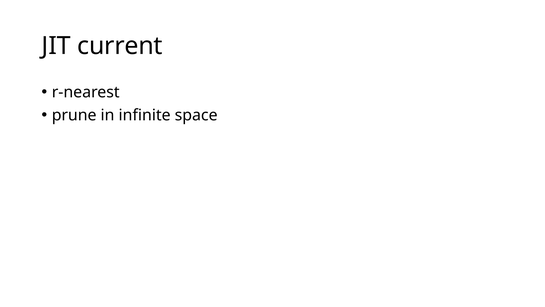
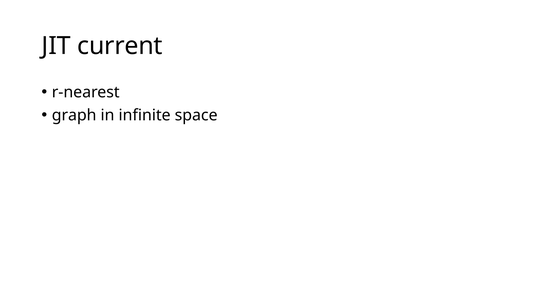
prune: prune -> graph
